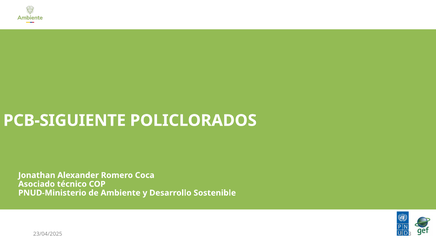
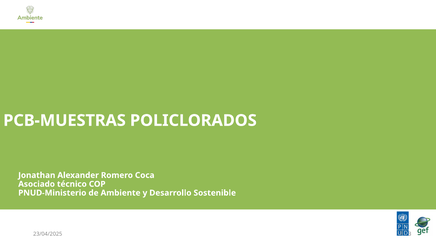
PCB-SIGUIENTE: PCB-SIGUIENTE -> PCB-MUESTRAS
